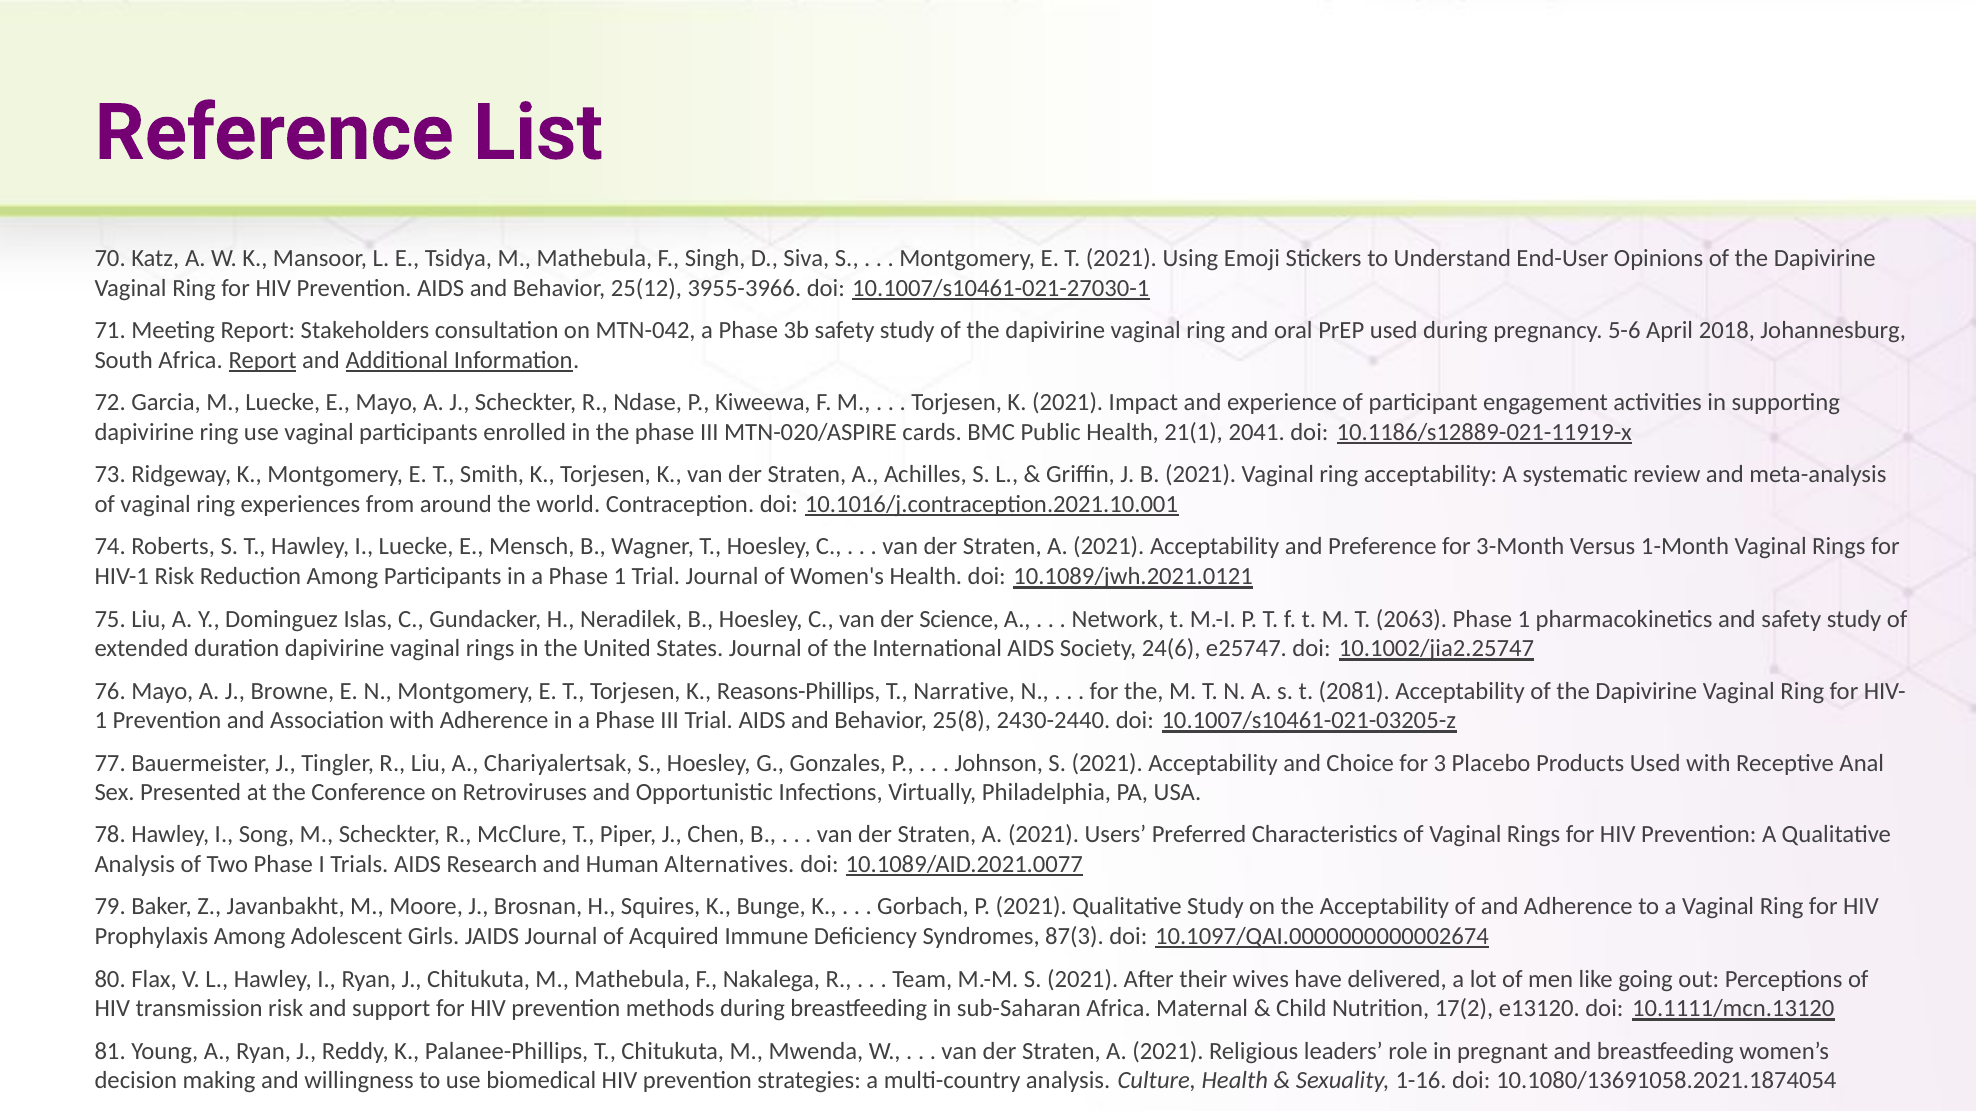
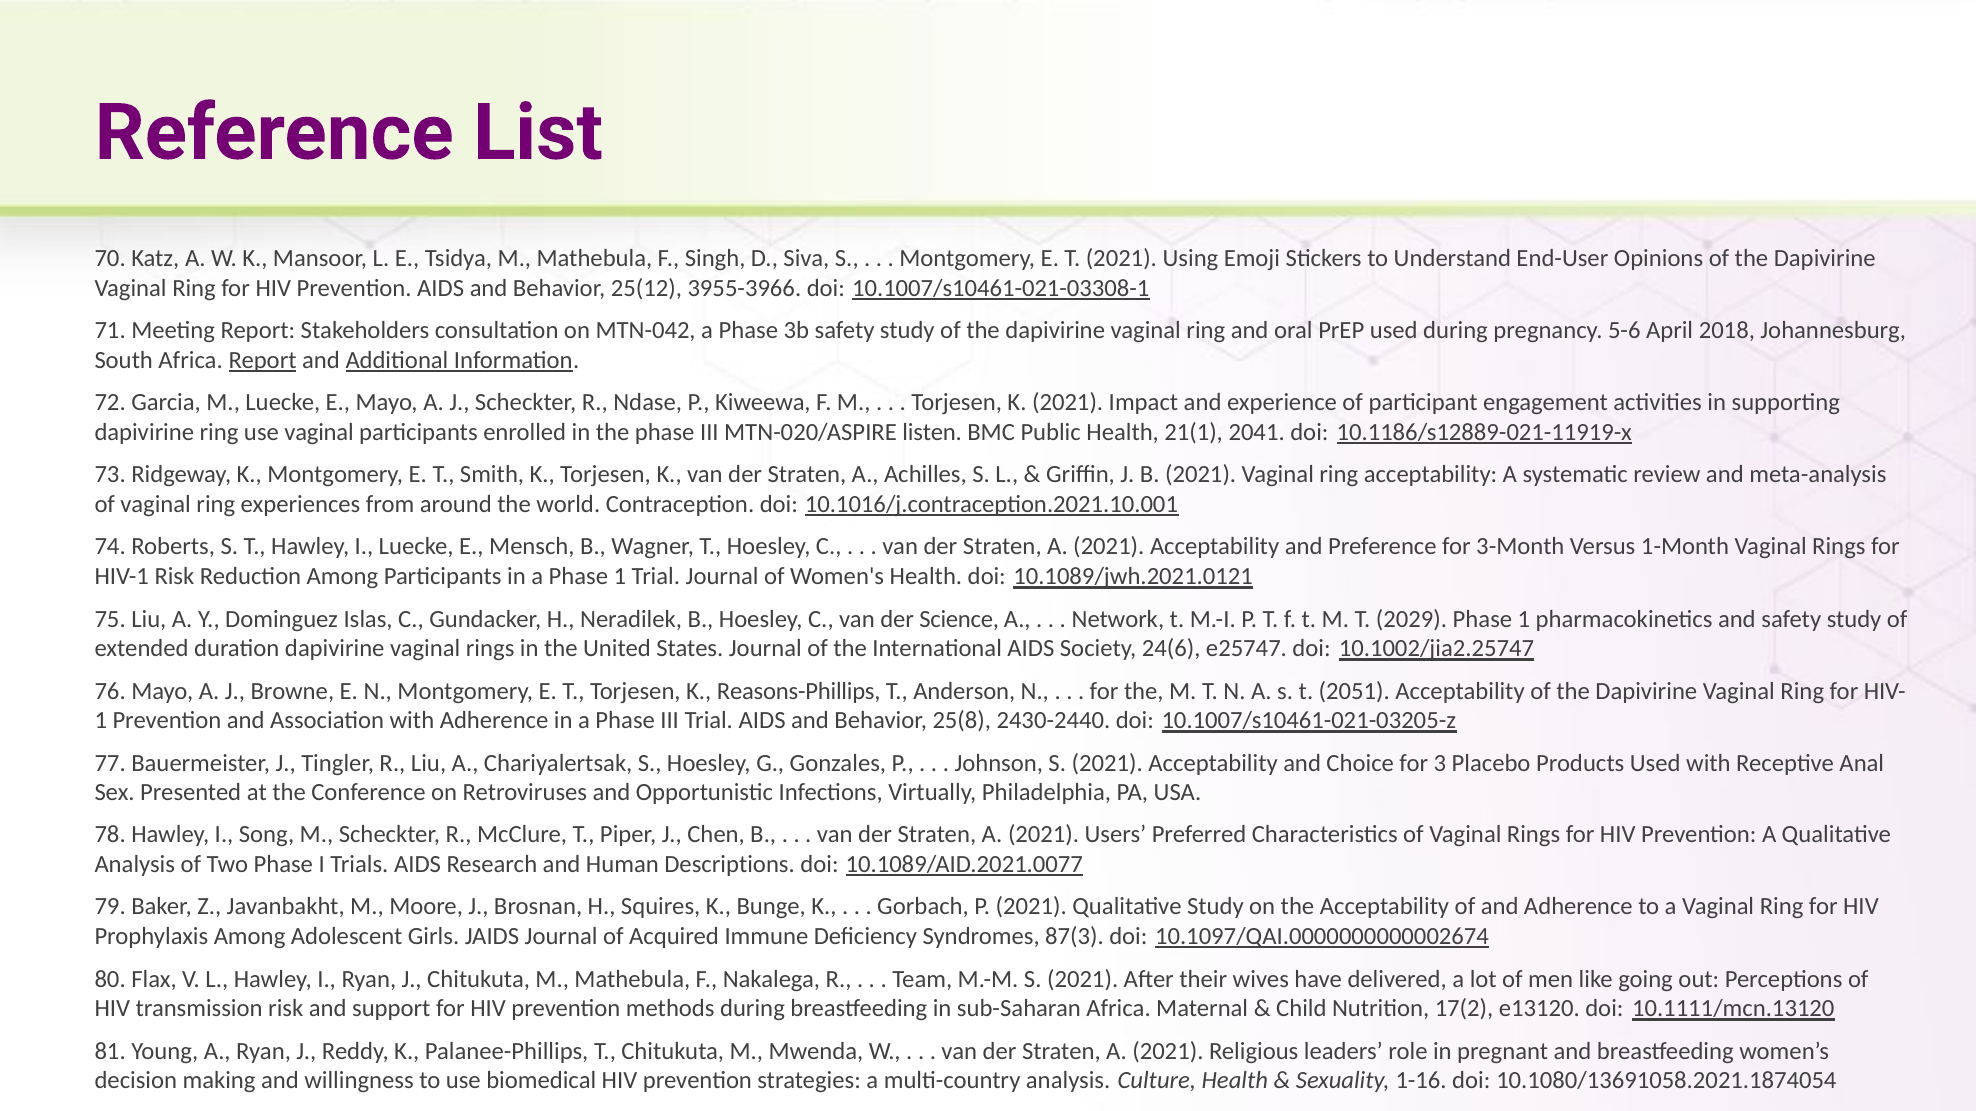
10.1007/s10461-021-27030-1: 10.1007/s10461-021-27030-1 -> 10.1007/s10461-021-03308-1
cards: cards -> listen
2063: 2063 -> 2029
Narrative: Narrative -> Anderson
2081: 2081 -> 2051
Alternatives: Alternatives -> Descriptions
